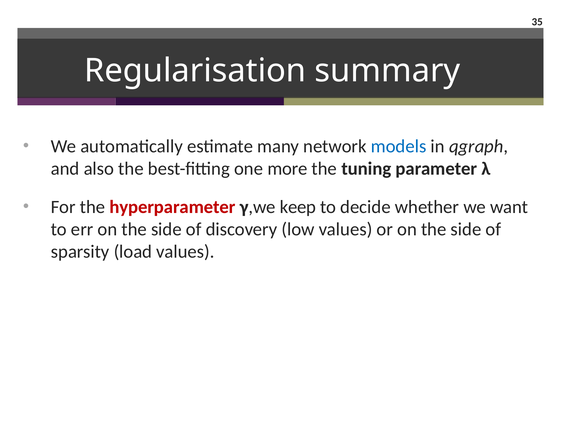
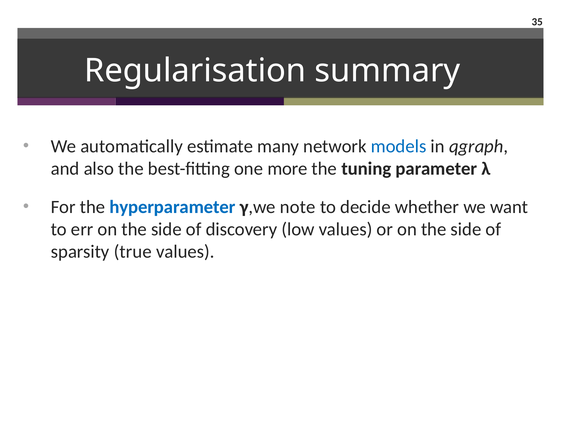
hyperparameter colour: red -> blue
keep: keep -> note
load: load -> true
